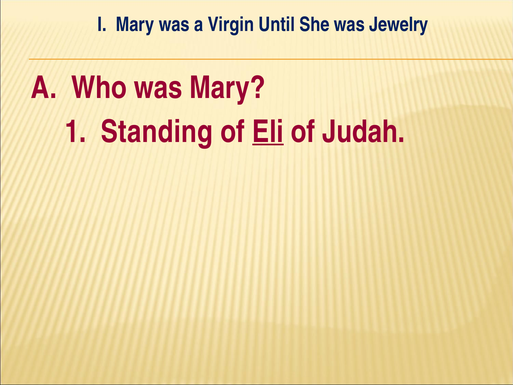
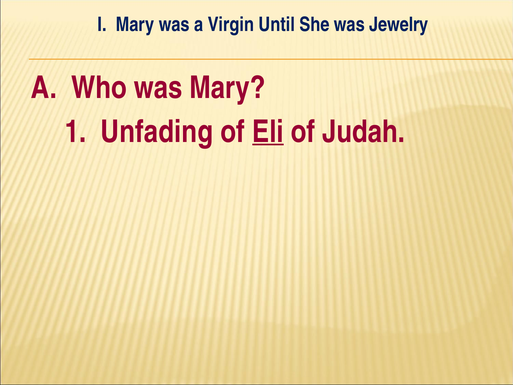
Standing: Standing -> Unfading
